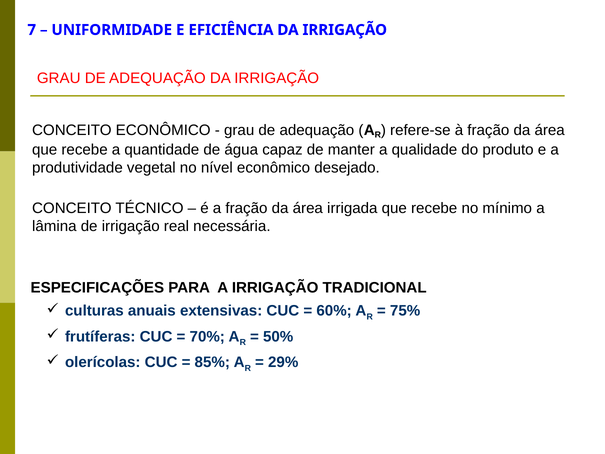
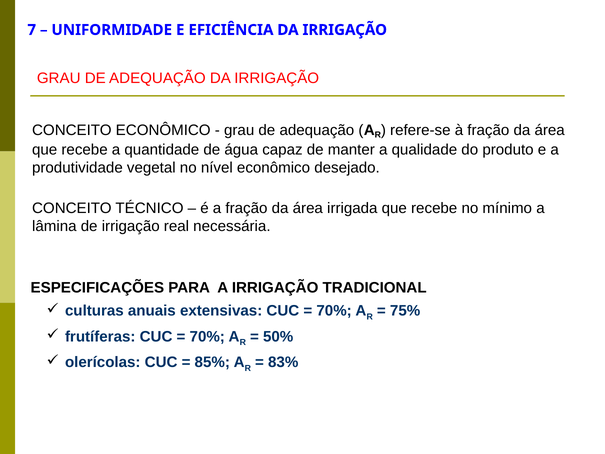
60% at (334, 311): 60% -> 70%
29%: 29% -> 83%
